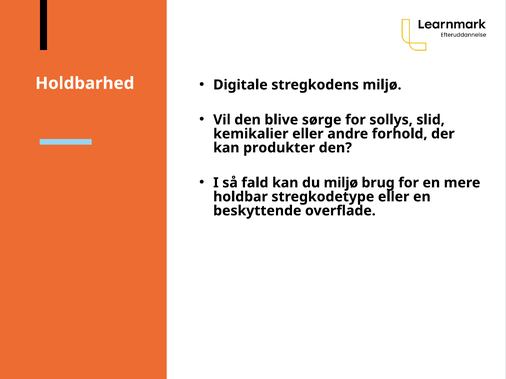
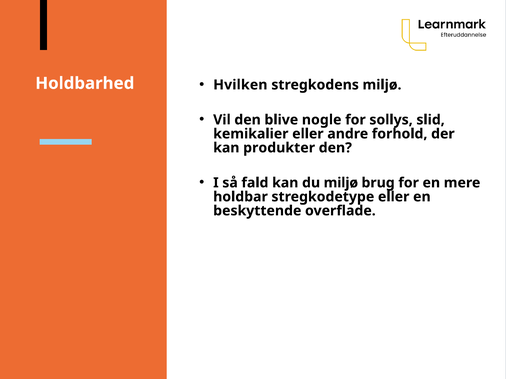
Digitale: Digitale -> Hvilken
sørge: sørge -> nogle
